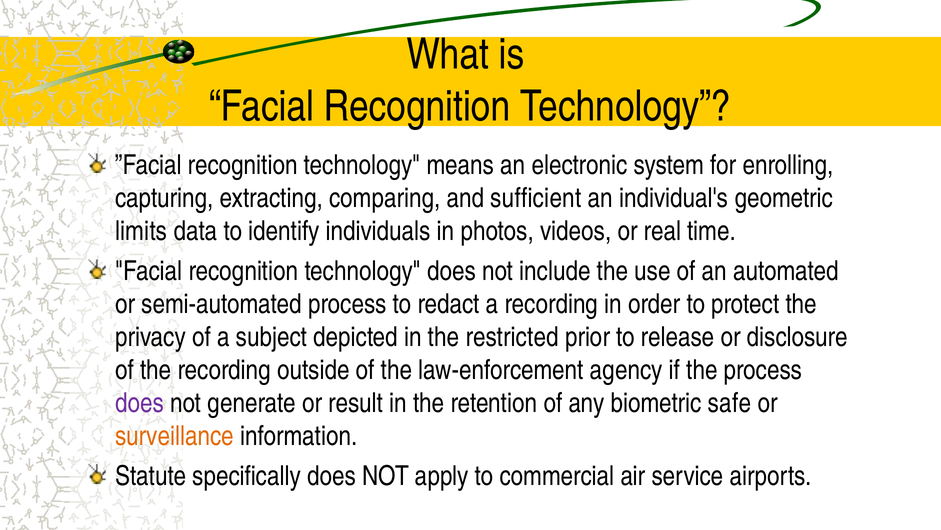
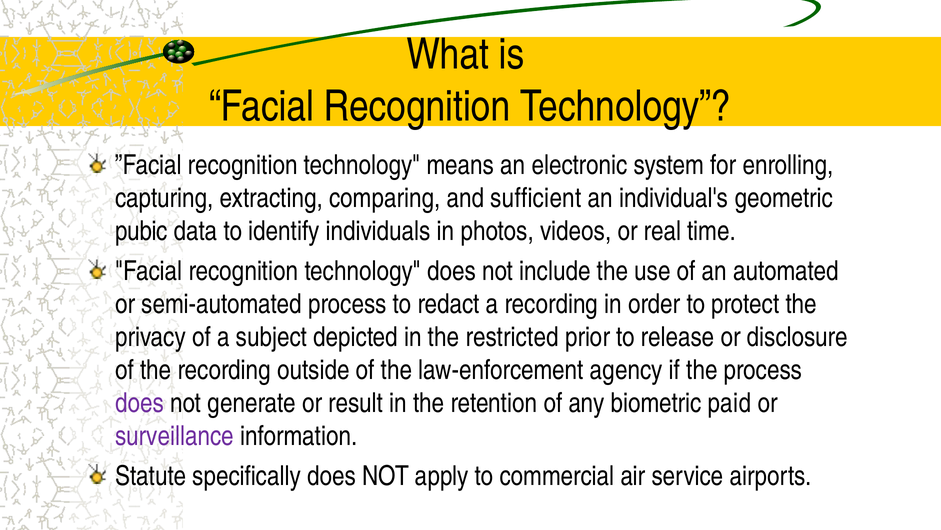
limits: limits -> pubic
safe: safe -> paid
surveillance colour: orange -> purple
